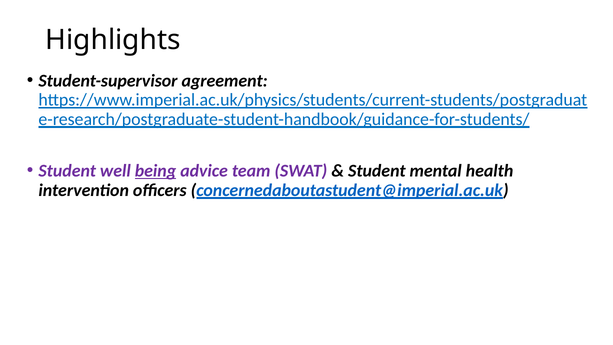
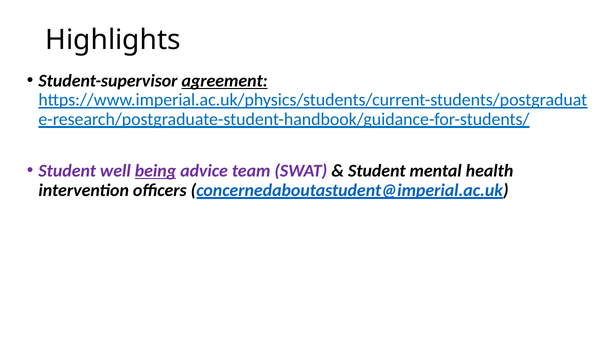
agreement underline: none -> present
